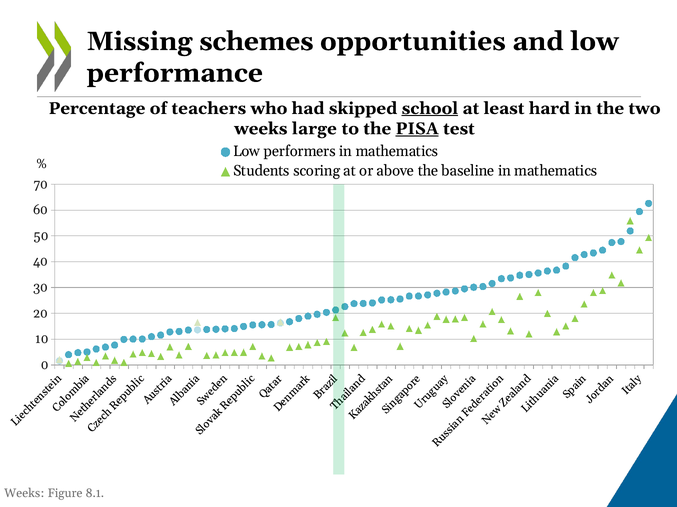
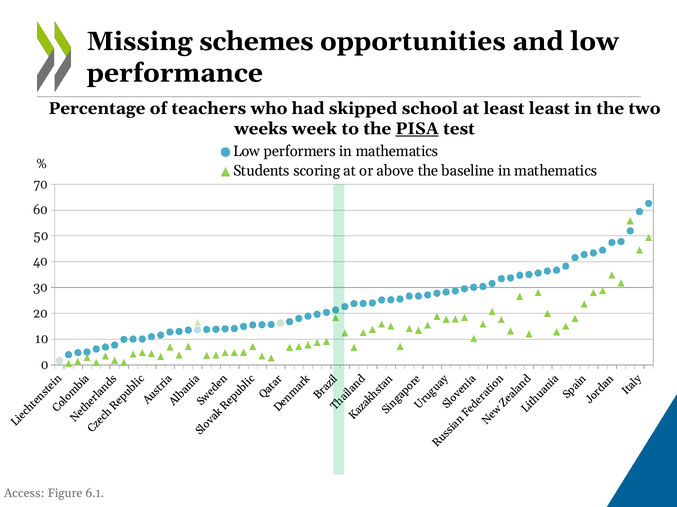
school underline: present -> none
least hard: hard -> least
large: large -> week
Weeks at (24, 494): Weeks -> Access
8.1: 8.1 -> 6.1
